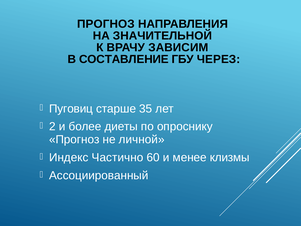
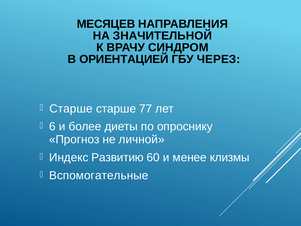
ПРОГНОЗ at (106, 24): ПРОГНОЗ -> МЕСЯЦЕВ
ЗАВИСИМ: ЗАВИСИМ -> СИНДРОМ
СОСТАВЛЕНИЕ: СОСТАВЛЕНИЕ -> ОРИЕНТАЦИЕЙ
Пуговиц at (71, 109): Пуговиц -> Старше
35: 35 -> 77
2: 2 -> 6
Частично: Частично -> Развитию
Ассоциированный: Ассоциированный -> Вспомогательные
